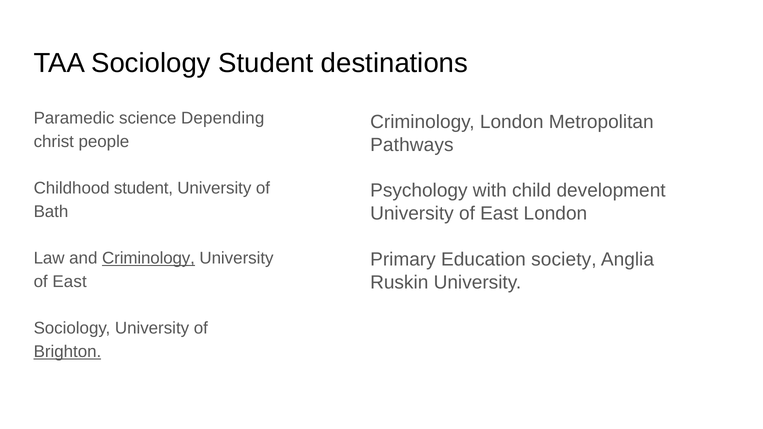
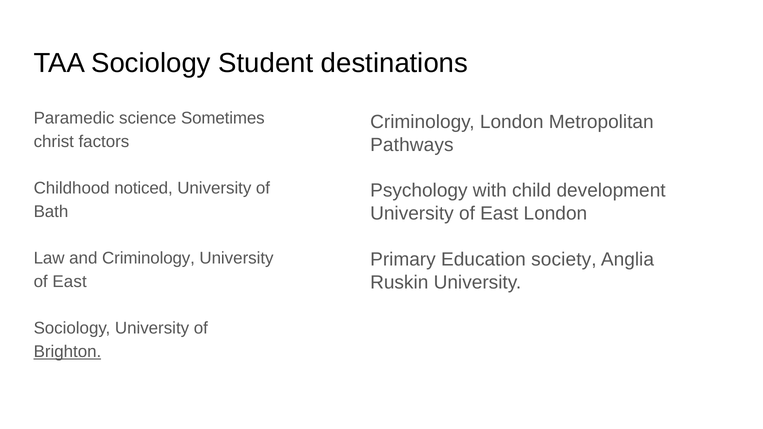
Depending: Depending -> Sometimes
people: people -> factors
Childhood student: student -> noticed
Criminology at (149, 258) underline: present -> none
